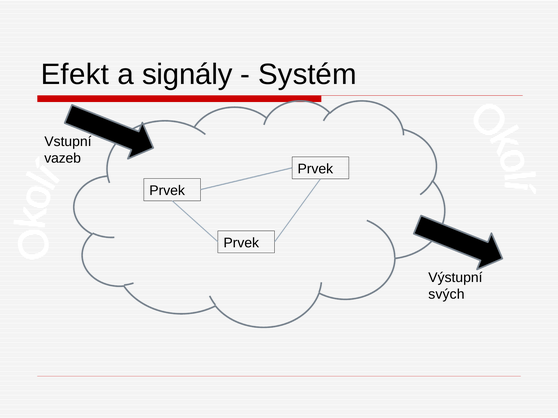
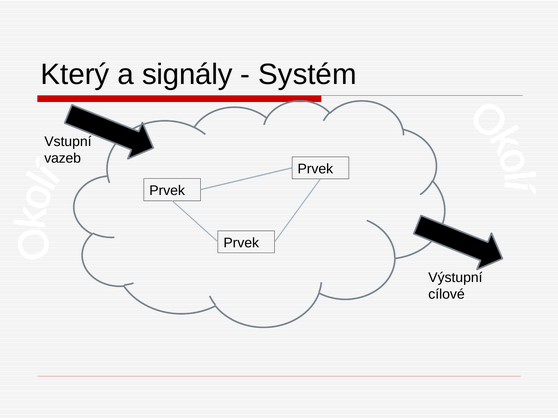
Efekt: Efekt -> Který
svých: svých -> cílové
